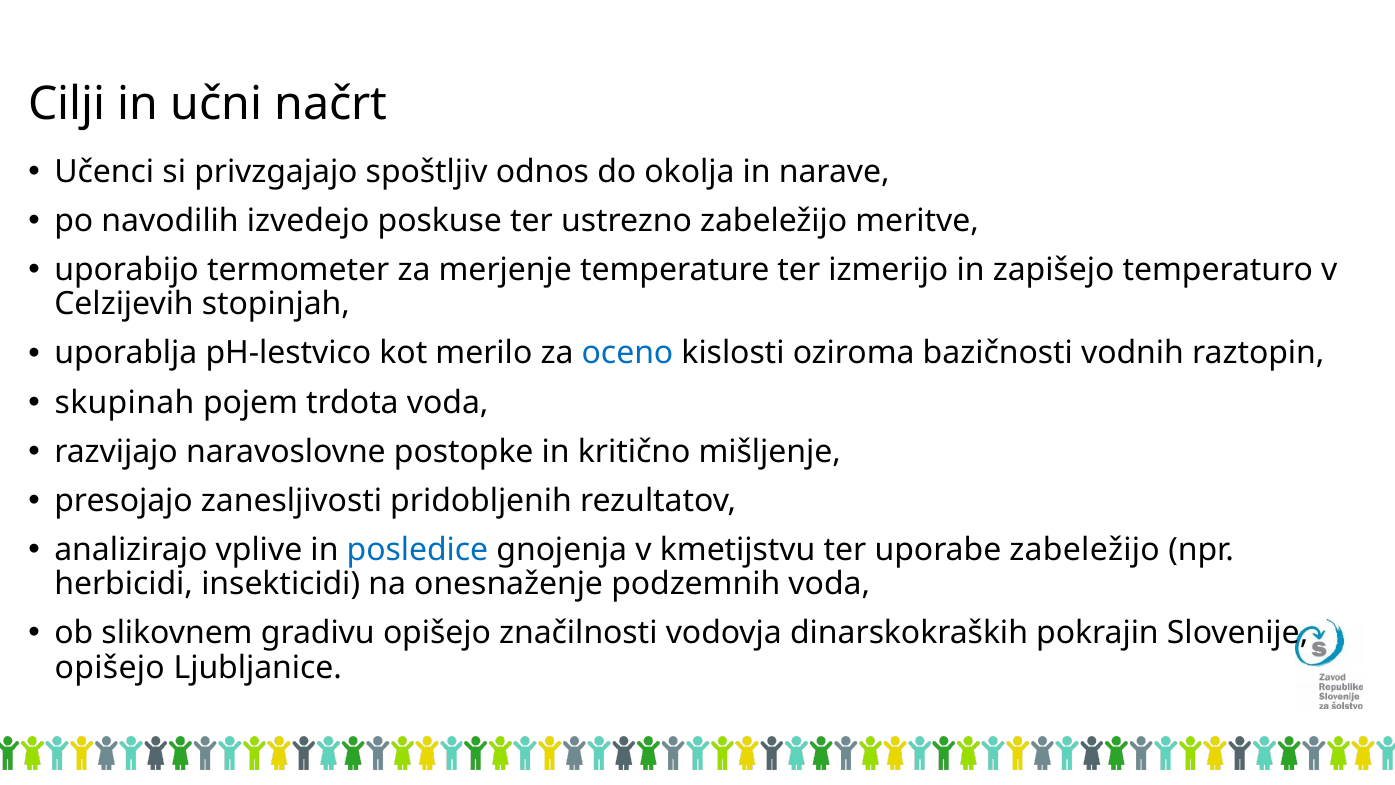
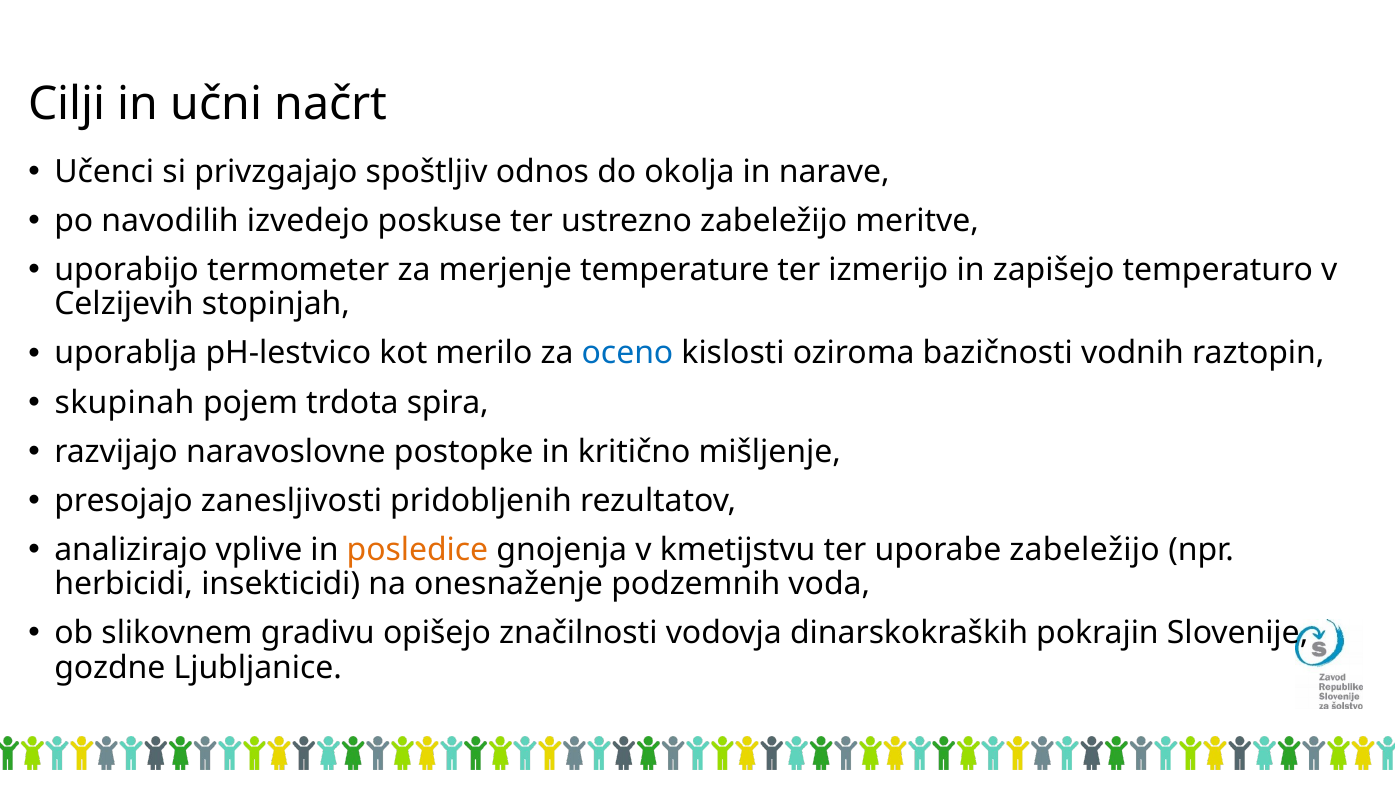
trdota voda: voda -> spira
posledice colour: blue -> orange
opišejo at (110, 668): opišejo -> gozdne
